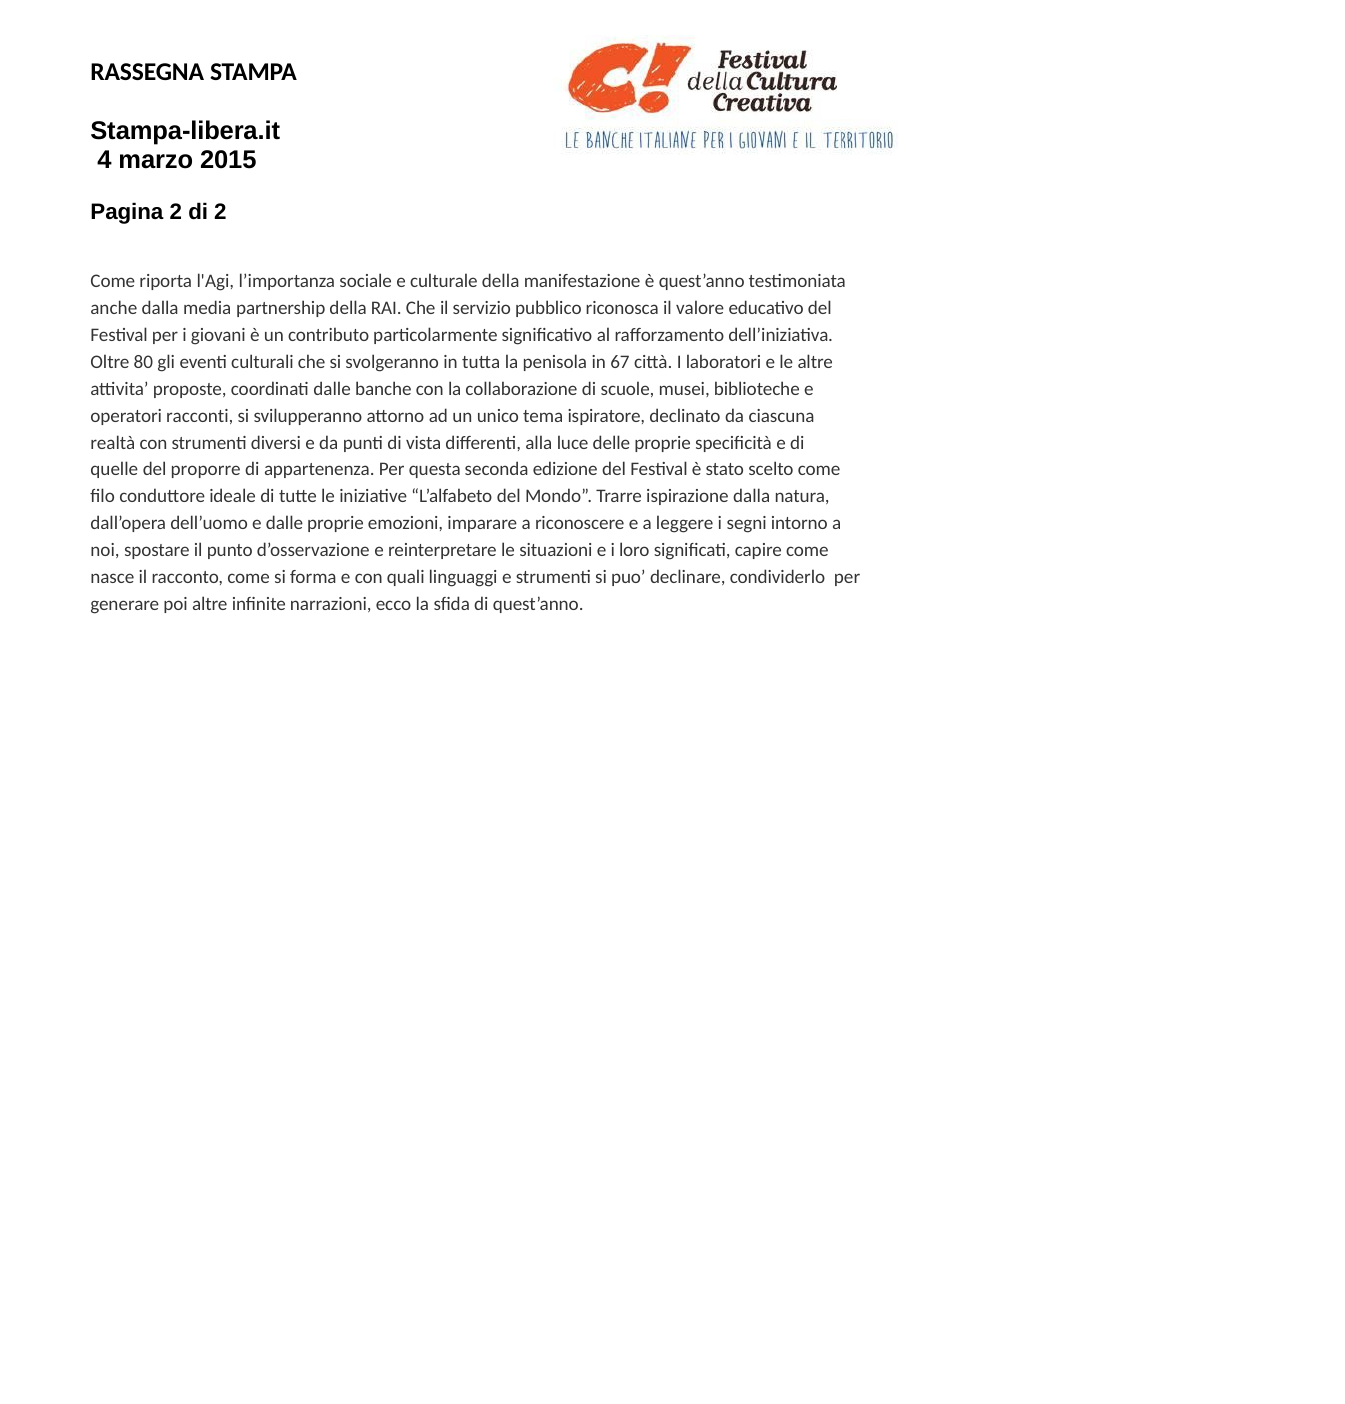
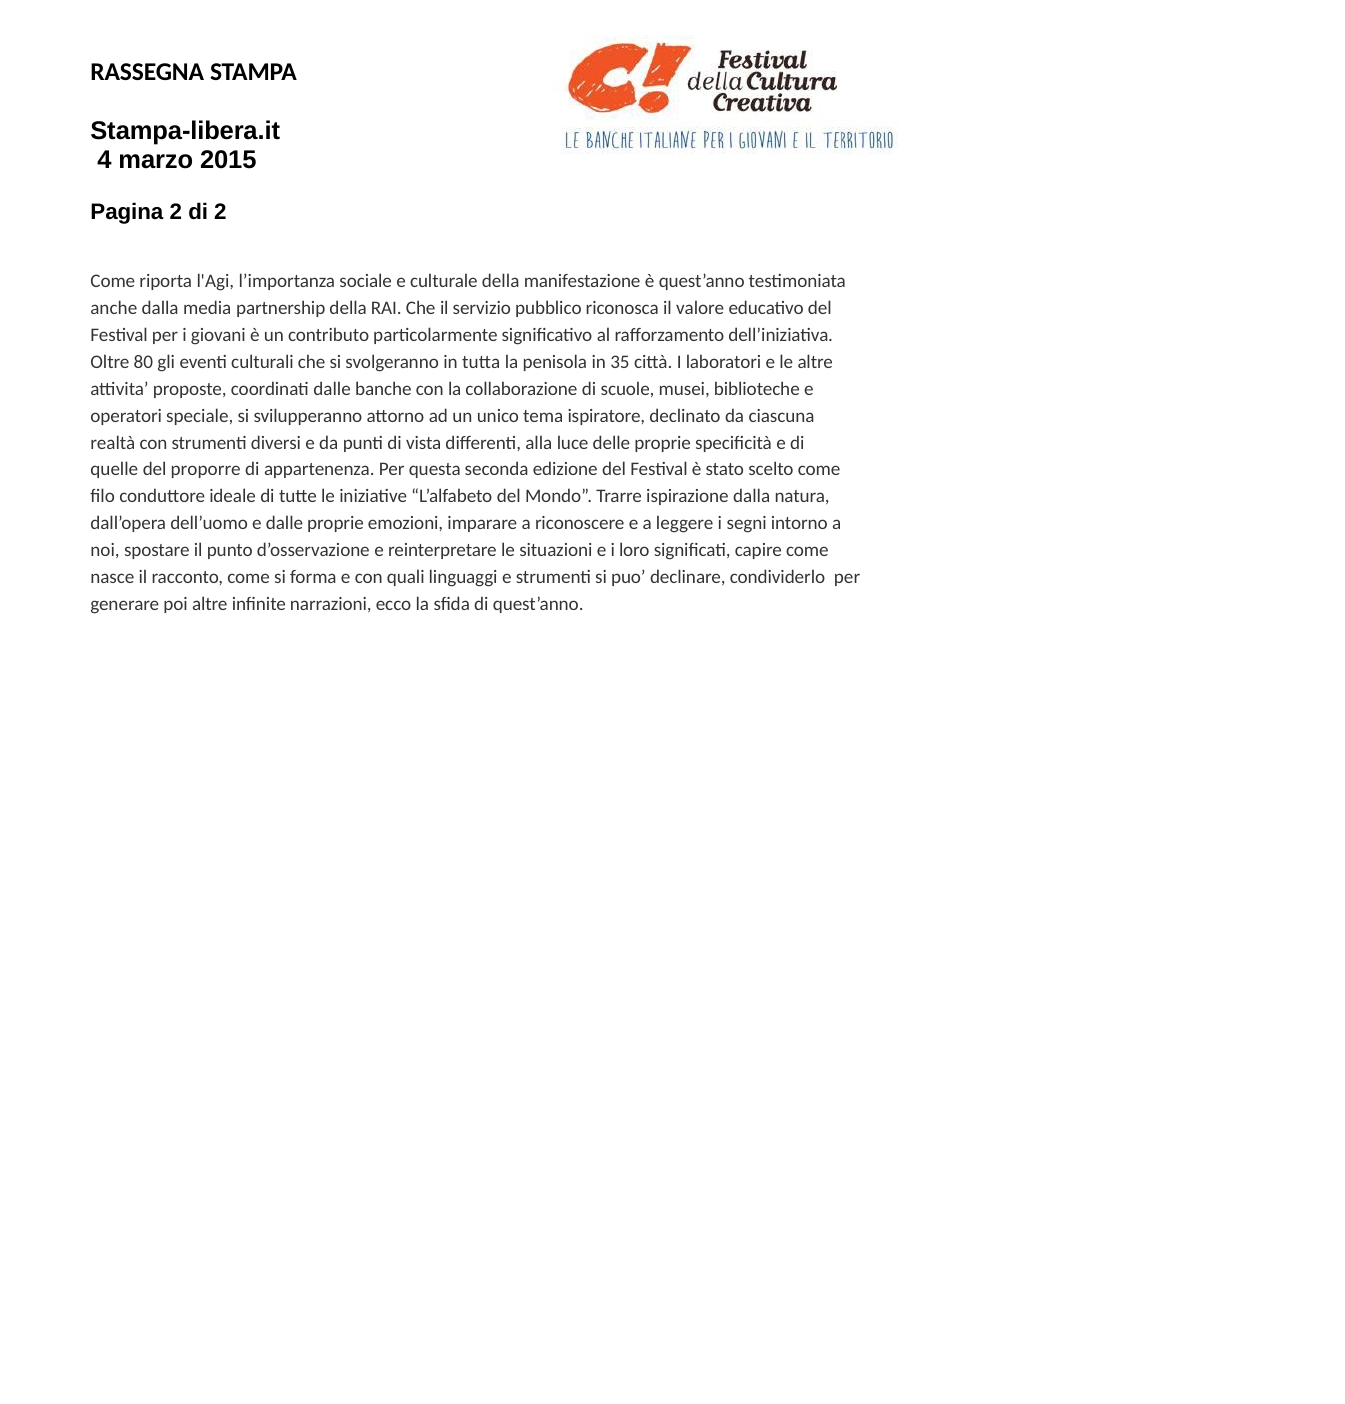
67: 67 -> 35
racconti: racconti -> speciale
